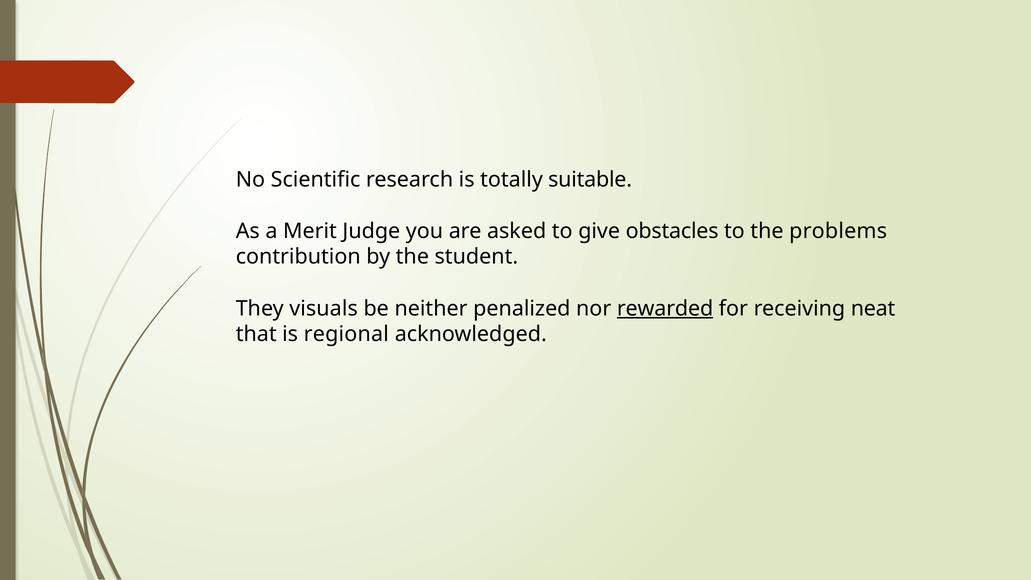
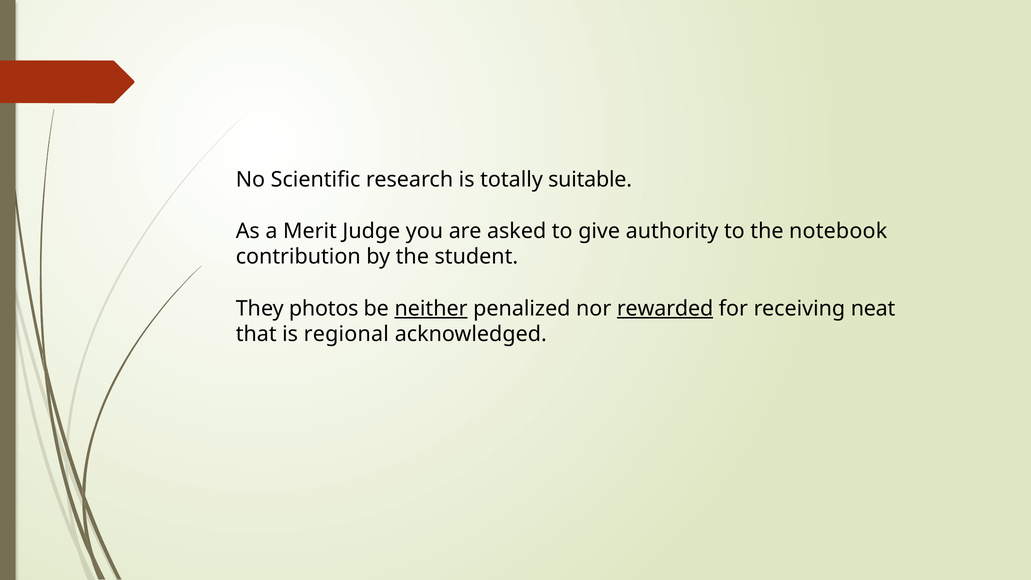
obstacles: obstacles -> authority
problems: problems -> notebook
visuals: visuals -> photos
neither underline: none -> present
